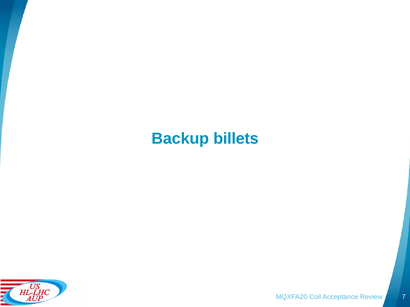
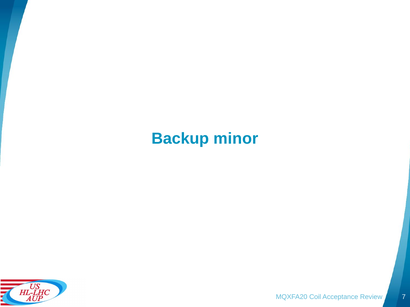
billets: billets -> minor
